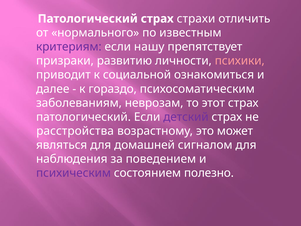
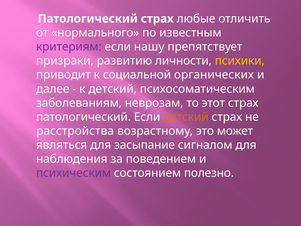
страхи: страхи -> любые
психики colour: pink -> yellow
ознакомиться: ознакомиться -> органических
к гораздо: гораздо -> детский
детский at (186, 117) colour: purple -> orange
домашней: домашней -> засыпание
